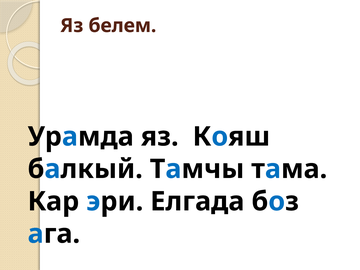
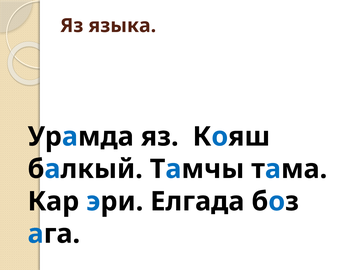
белем: белем -> языка
